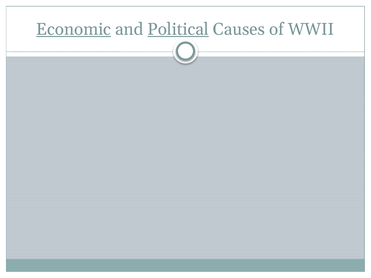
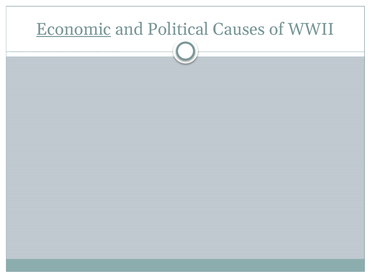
Political underline: present -> none
